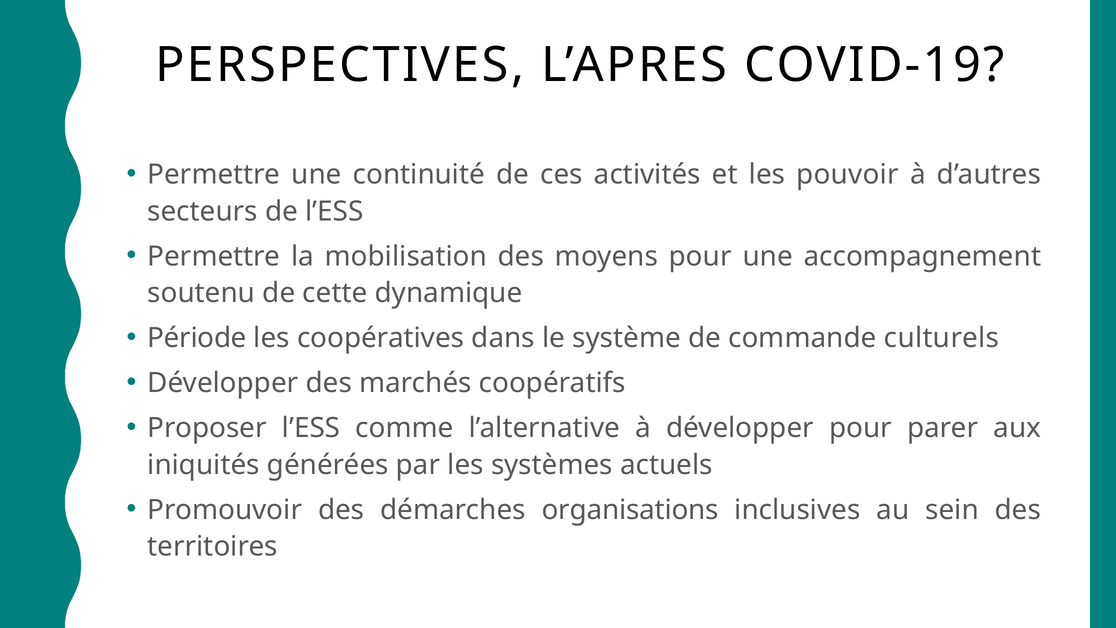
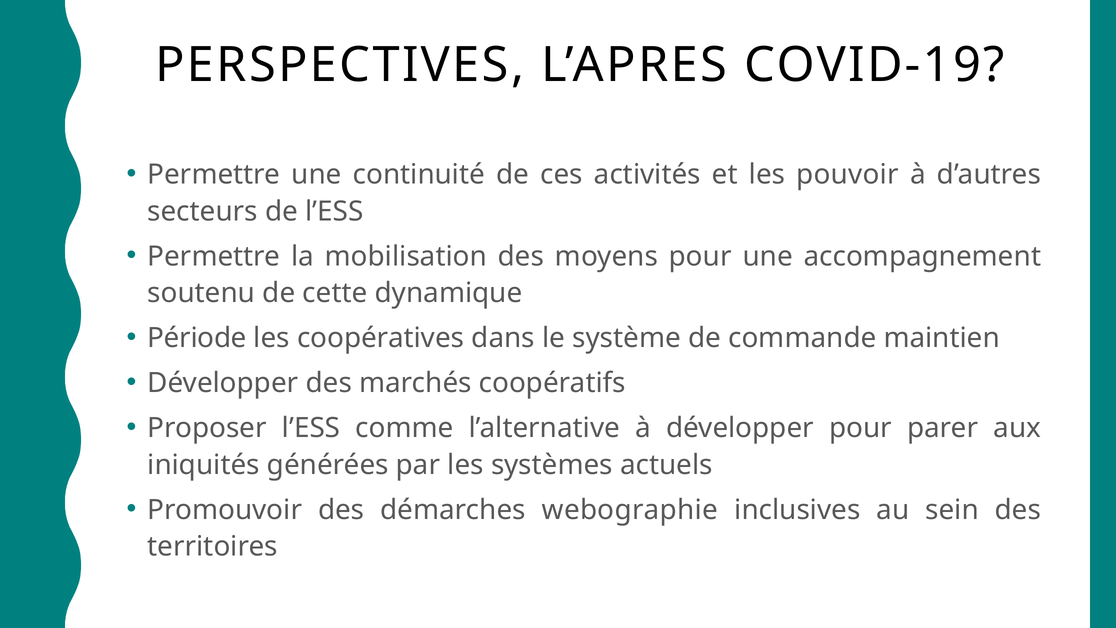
culturels: culturels -> maintien
organisations: organisations -> webographie
